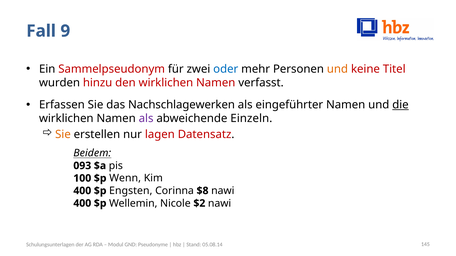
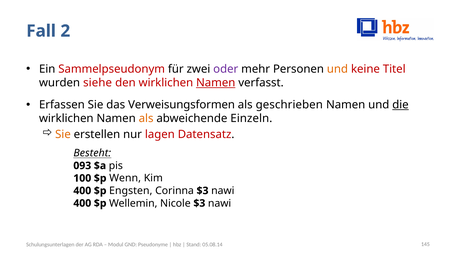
9: 9 -> 2
oder colour: blue -> purple
hinzu: hinzu -> siehe
Namen at (216, 83) underline: none -> present
Nachschlagewerken: Nachschlagewerken -> Verweisungsformen
eingeführter: eingeführter -> geschrieben
als at (146, 119) colour: purple -> orange
Beidem: Beidem -> Besteht
Corinna $8: $8 -> $3
Nicole $2: $2 -> $3
